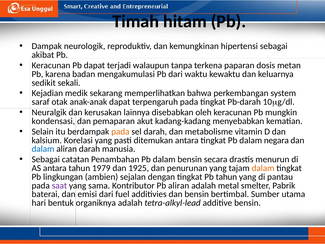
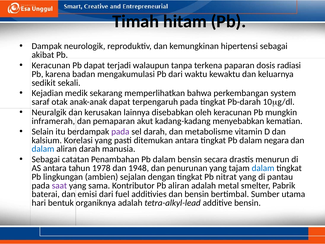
metan: metan -> radiasi
kondensasi: kondensasi -> inframerah
pada at (120, 131) colour: orange -> purple
1979: 1979 -> 1978
1925: 1925 -> 1948
dalam at (263, 168) colour: orange -> blue
Pb tahun: tahun -> nitrat
